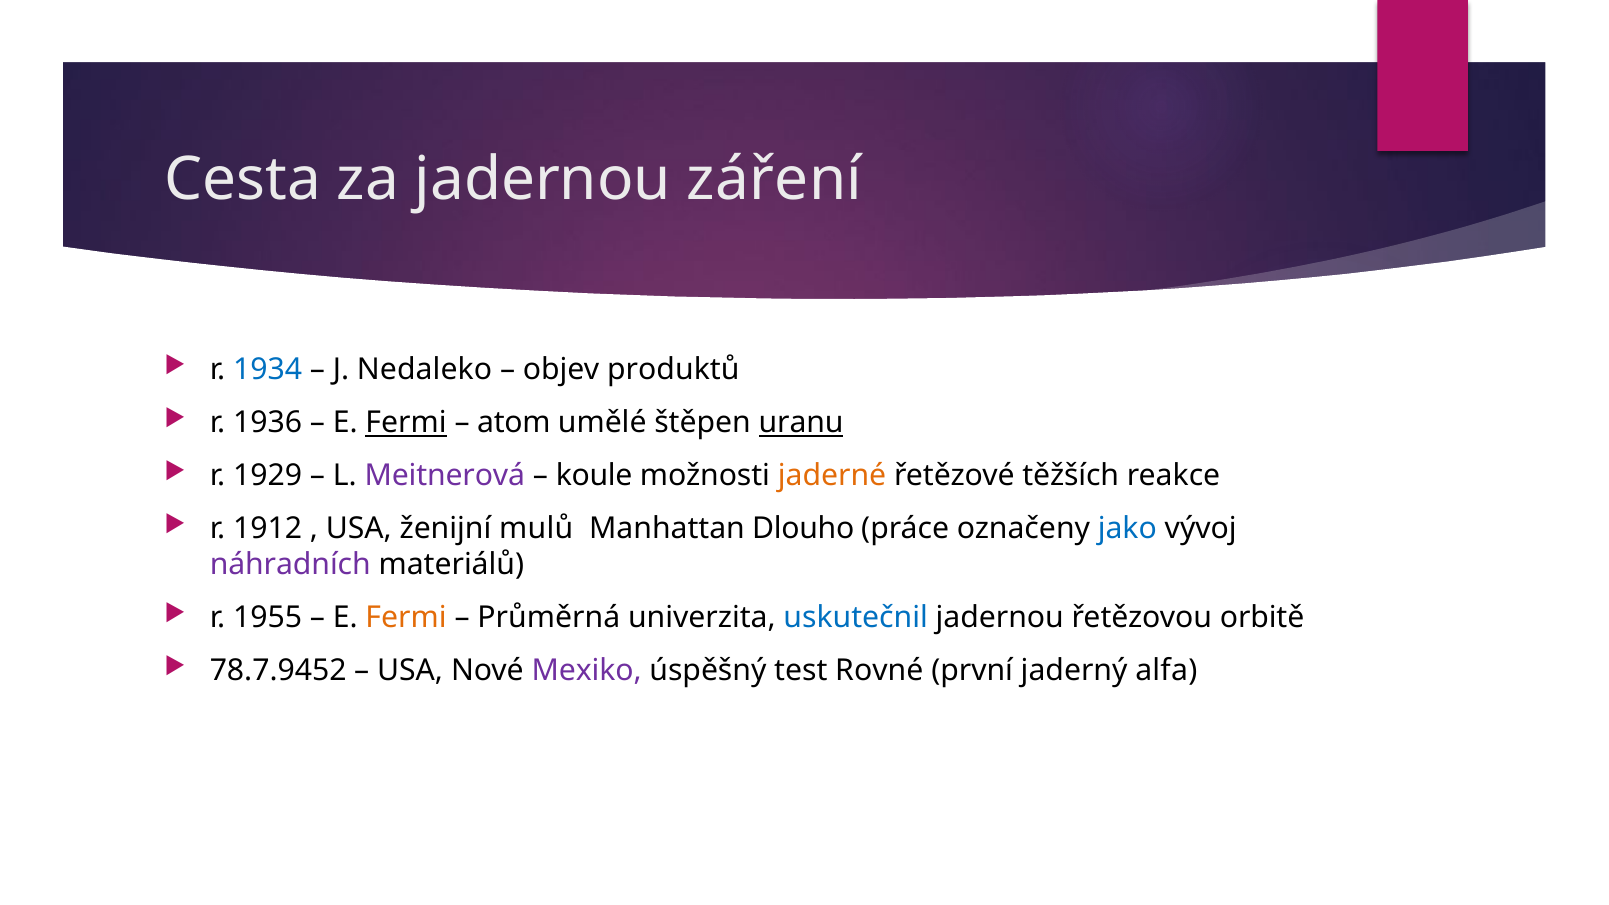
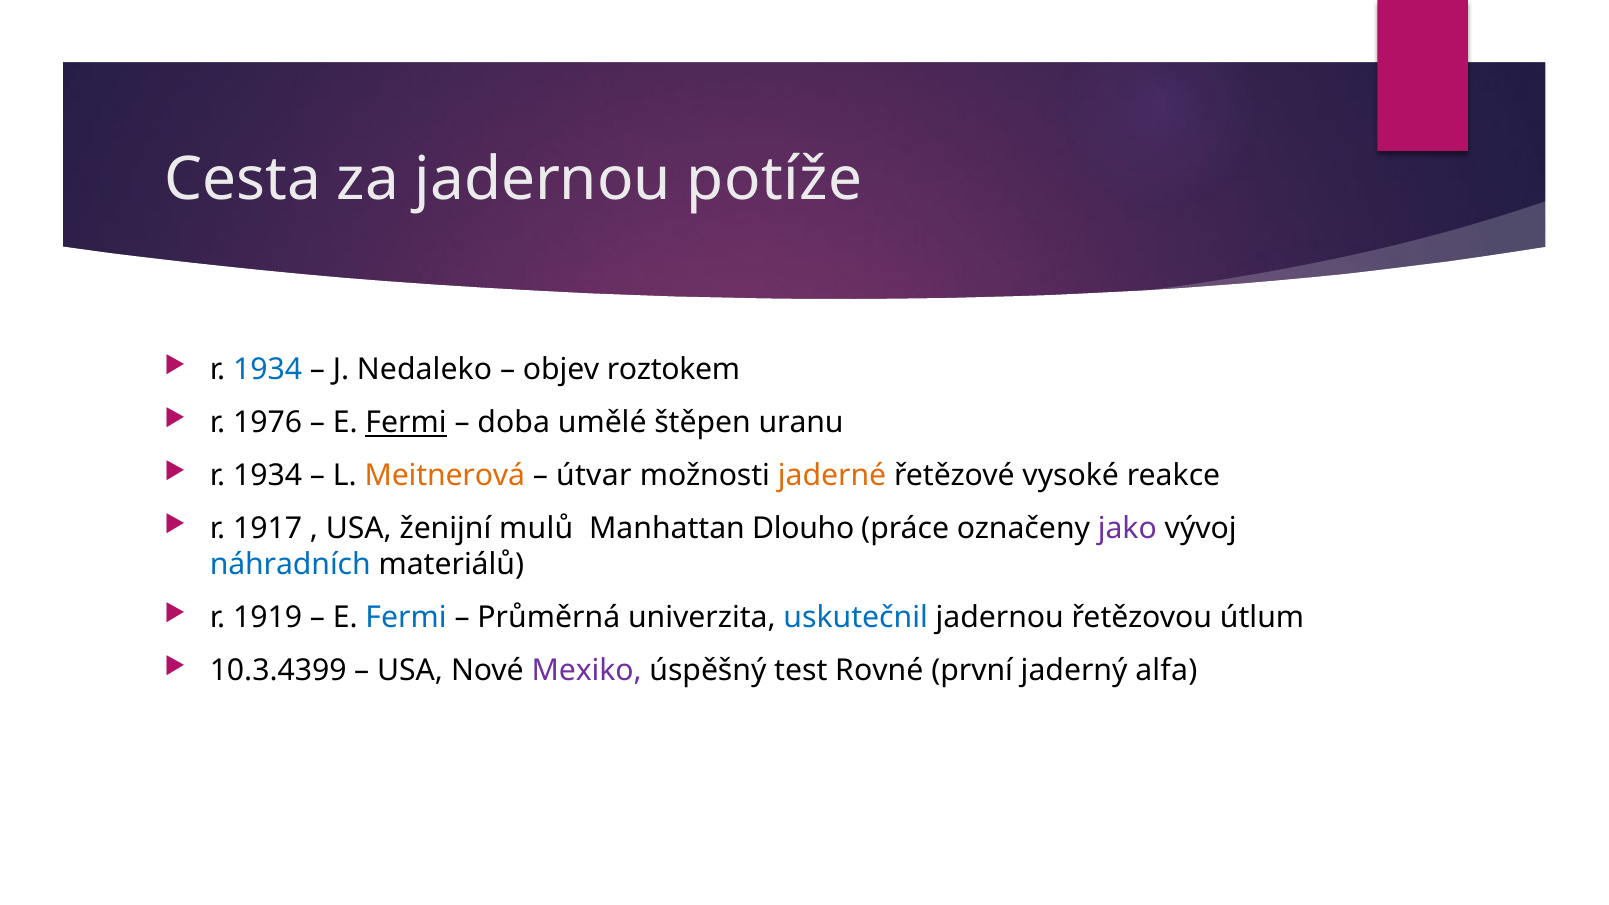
záření: záření -> potíže
produktů: produktů -> roztokem
1936: 1936 -> 1976
atom: atom -> doba
uranu underline: present -> none
1929 at (268, 476): 1929 -> 1934
Meitnerová colour: purple -> orange
koule: koule -> útvar
těžších: těžších -> vysoké
1912: 1912 -> 1917
jako colour: blue -> purple
náhradních colour: purple -> blue
1955: 1955 -> 1919
Fermi at (406, 618) colour: orange -> blue
orbitě: orbitě -> útlum
78.7.9452: 78.7.9452 -> 10.3.4399
